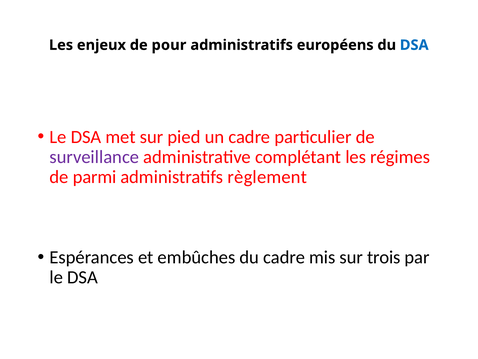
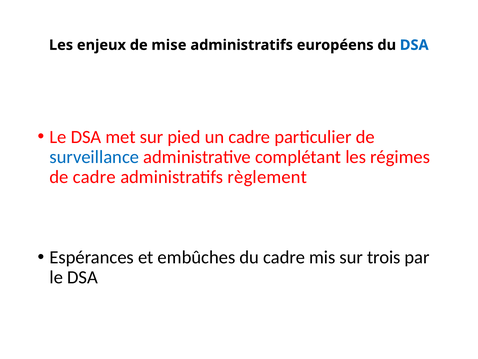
pour: pour -> mise
surveillance colour: purple -> blue
de parmi: parmi -> cadre
